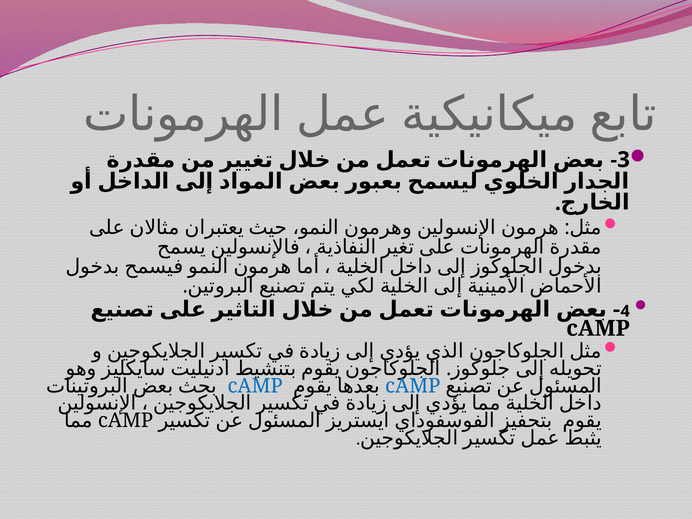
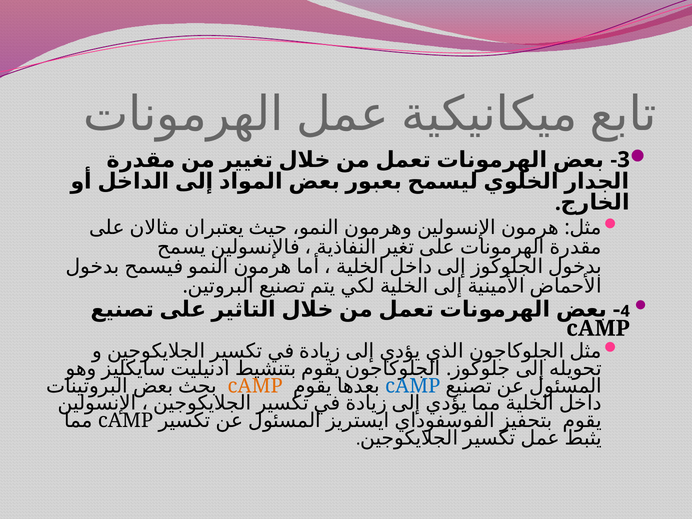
cAMP at (255, 386) colour: blue -> orange
